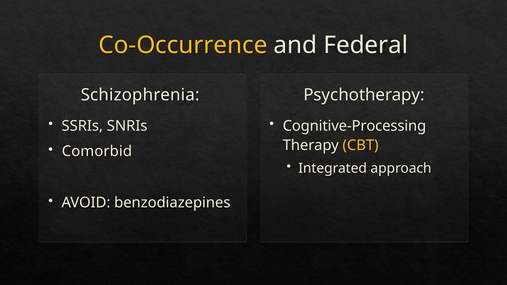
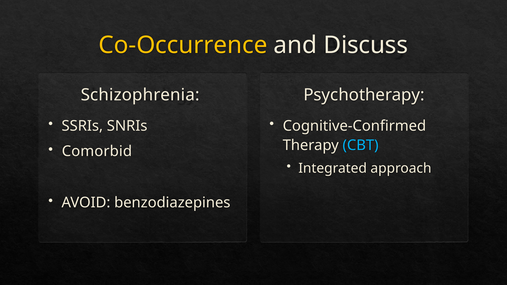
Federal: Federal -> Discuss
Cognitive-Processing: Cognitive-Processing -> Cognitive-Confirmed
CBT colour: yellow -> light blue
